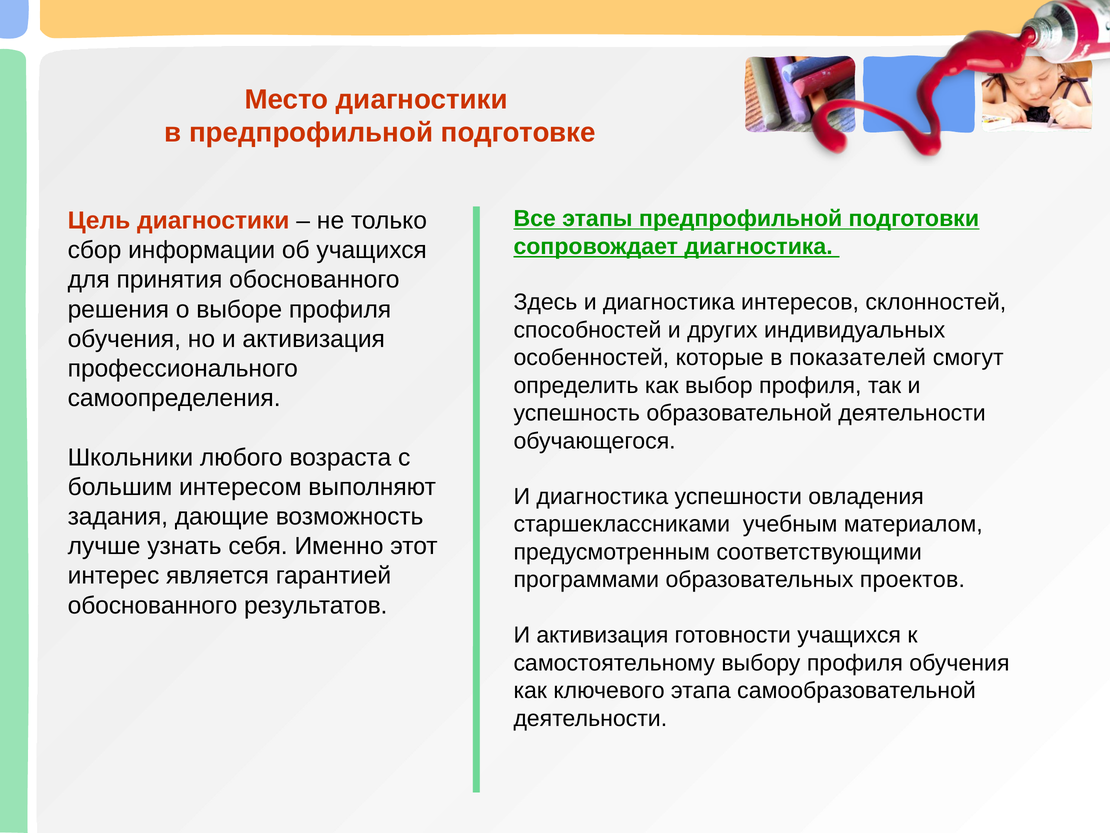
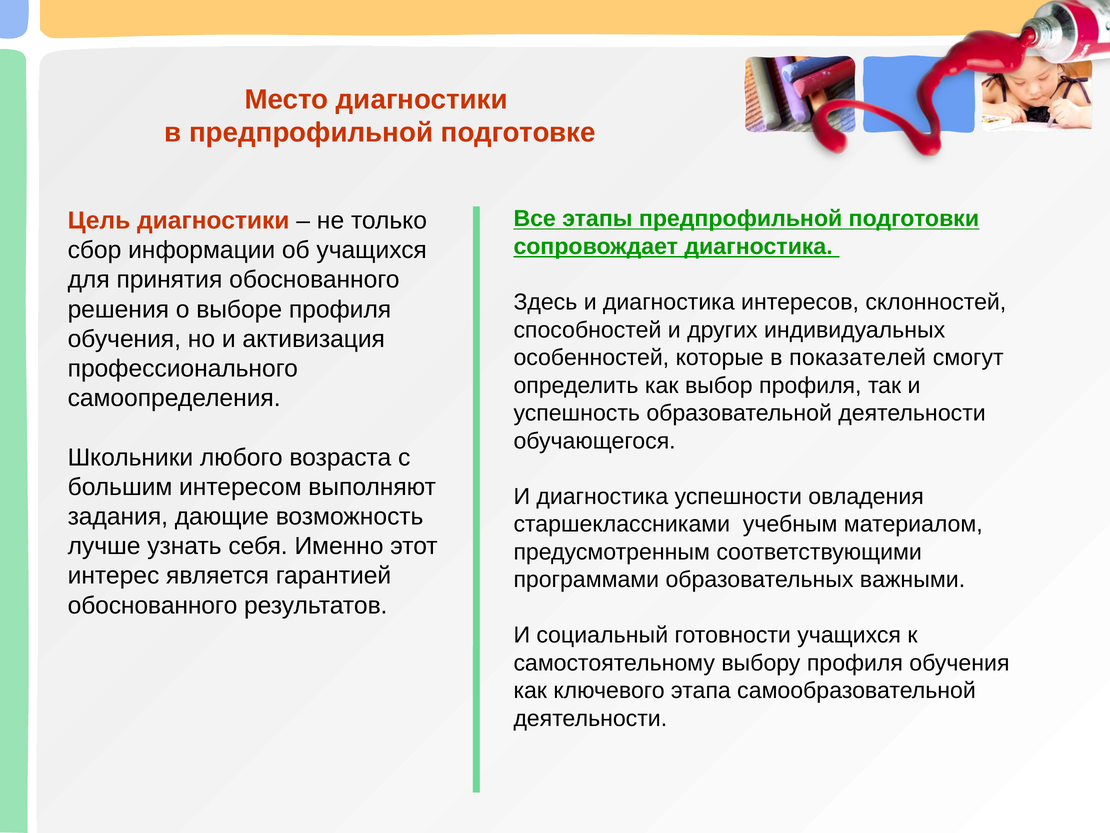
проектов: проектов -> важными
активизация at (602, 635): активизация -> социальный
